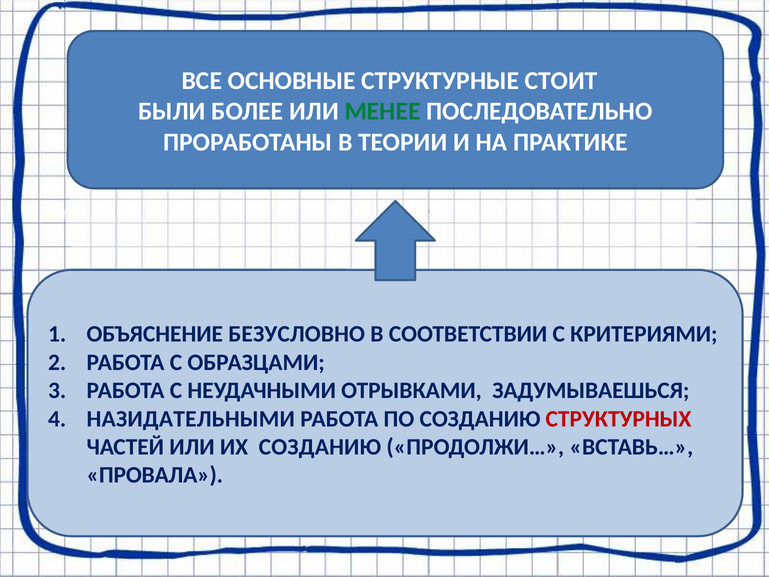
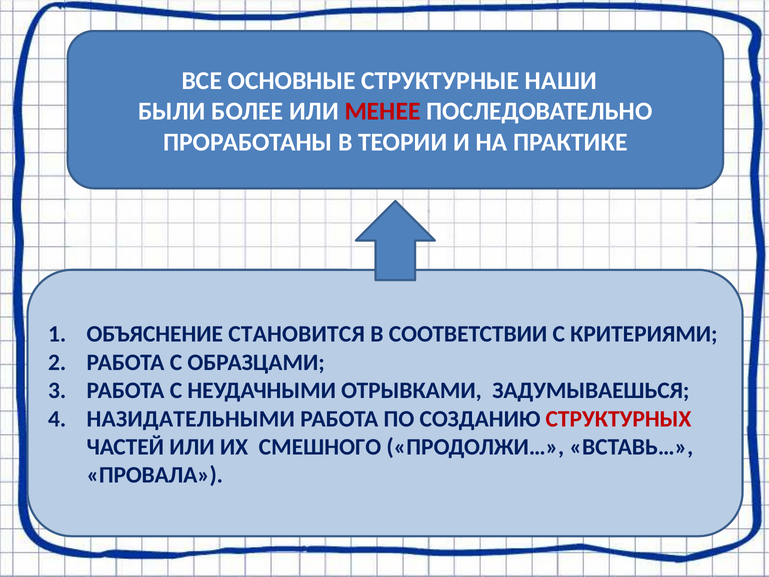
СТОИТ: СТОИТ -> НАШИ
МЕНЕЕ colour: green -> red
БЕЗУСЛОВНО: БЕЗУСЛОВНО -> СТАНОВИТСЯ
ИХ СОЗДАНИЮ: СОЗДАНИЮ -> СМЕШНОГО
